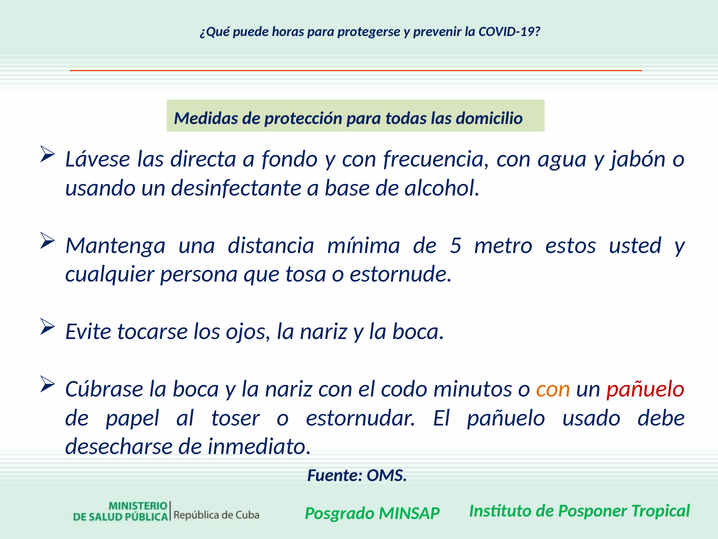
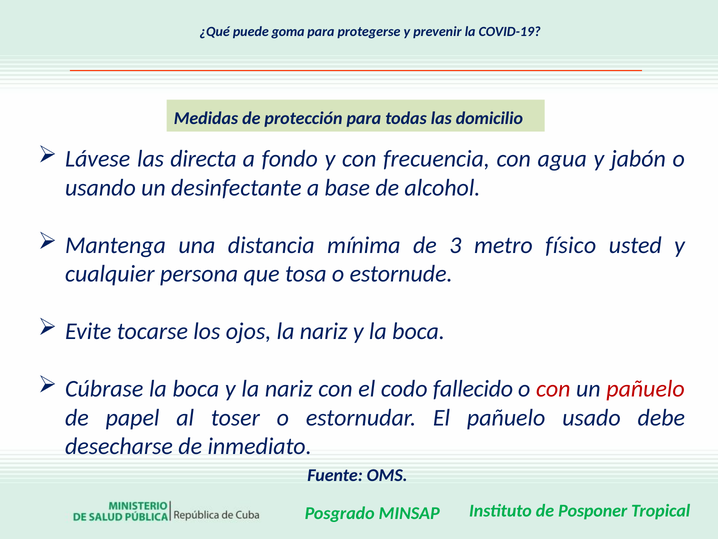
horas: horas -> goma
5: 5 -> 3
estos: estos -> físico
minutos: minutos -> fallecido
con at (553, 388) colour: orange -> red
